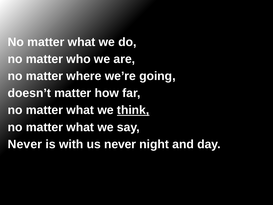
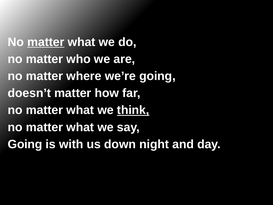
matter at (46, 42) underline: none -> present
Never at (25, 144): Never -> Going
us never: never -> down
